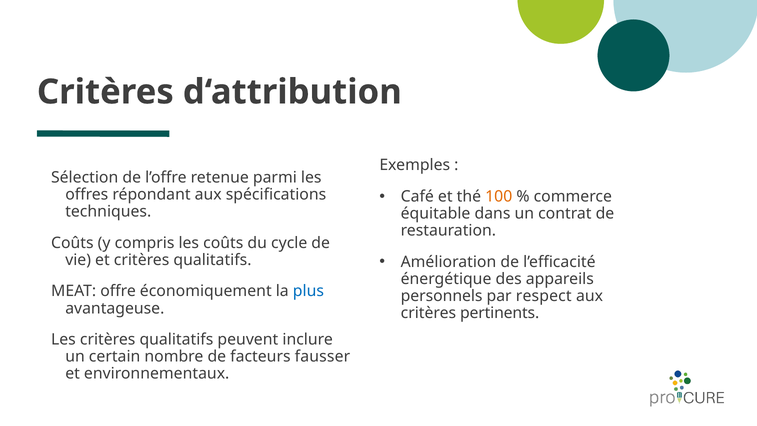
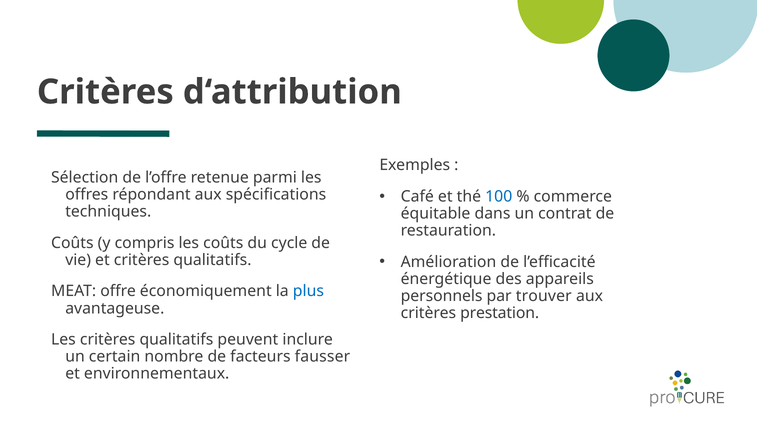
100 colour: orange -> blue
respect: respect -> trouver
pertinents: pertinents -> prestation
